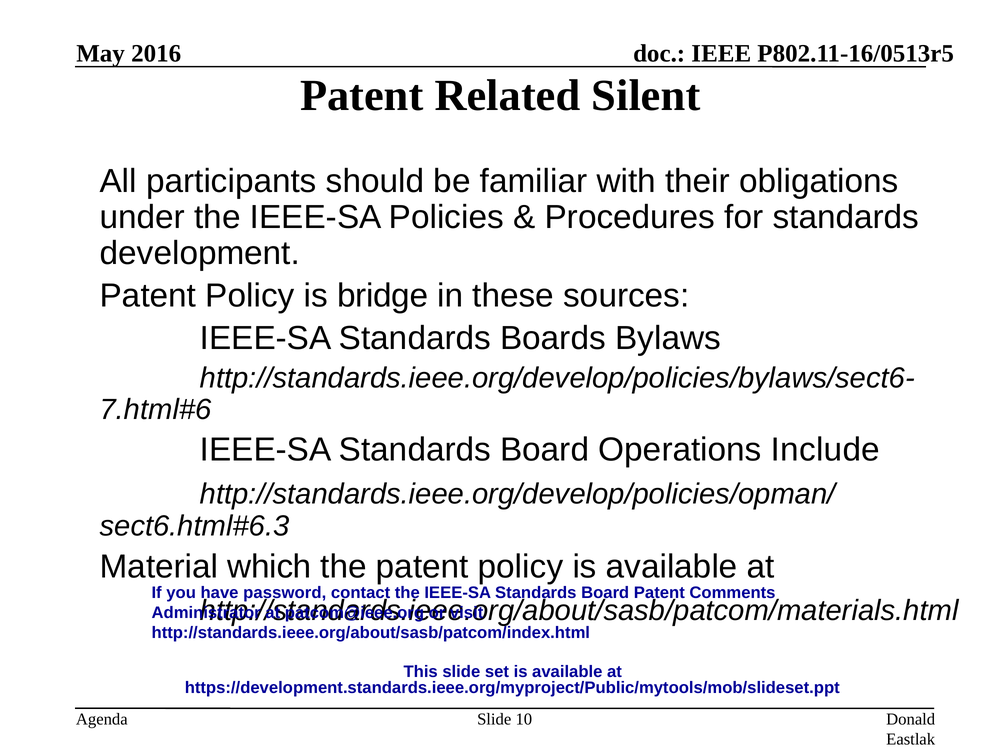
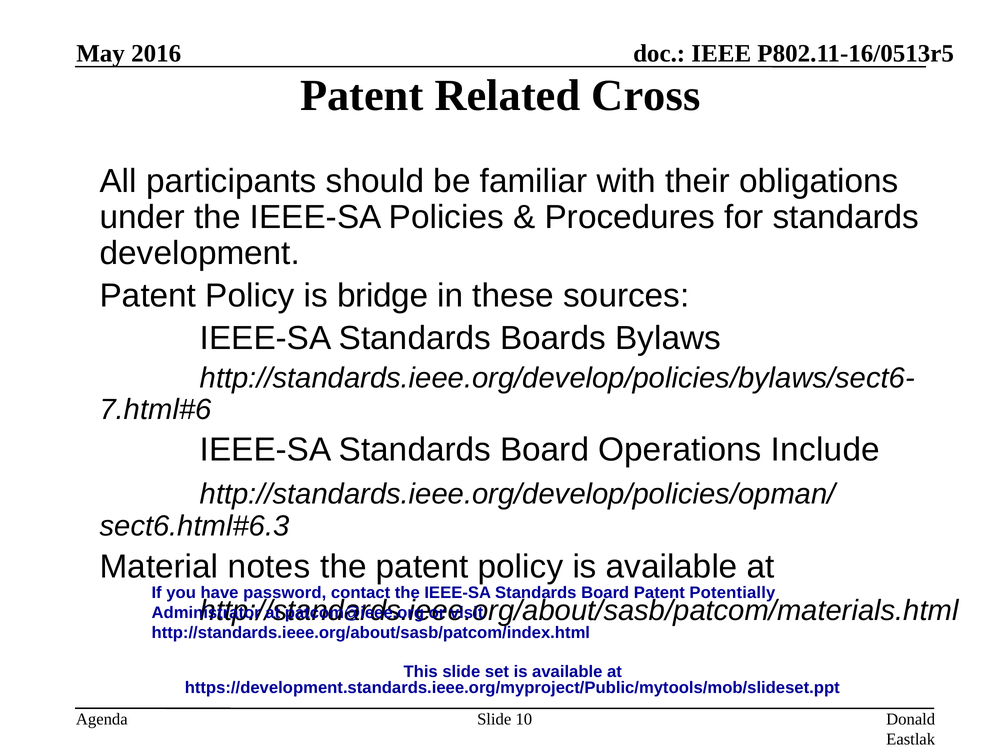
Silent: Silent -> Cross
which: which -> notes
Comments: Comments -> Potentially
